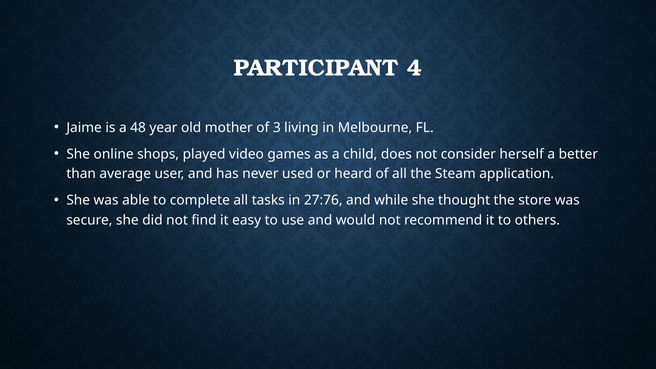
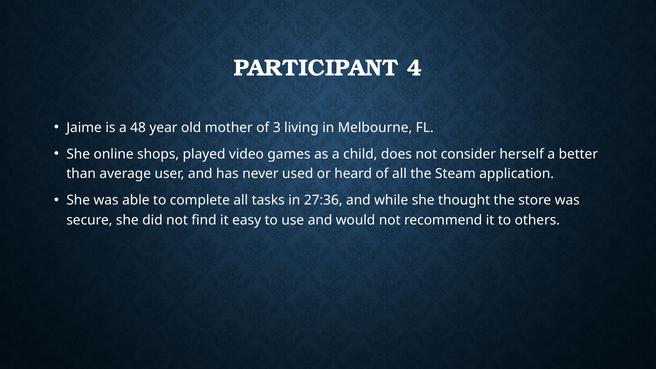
27:76: 27:76 -> 27:36
